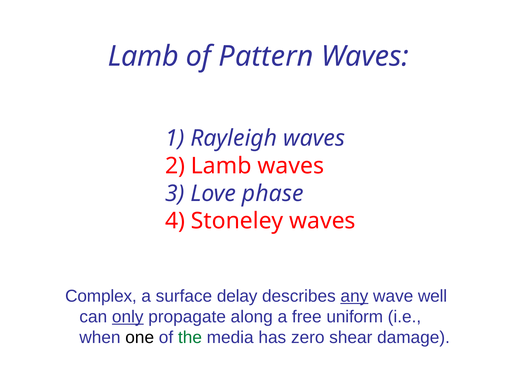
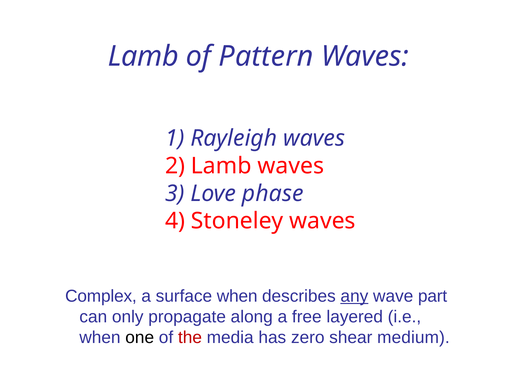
surface delay: delay -> when
well: well -> part
only underline: present -> none
uniform: uniform -> layered
the colour: green -> red
damage: damage -> medium
